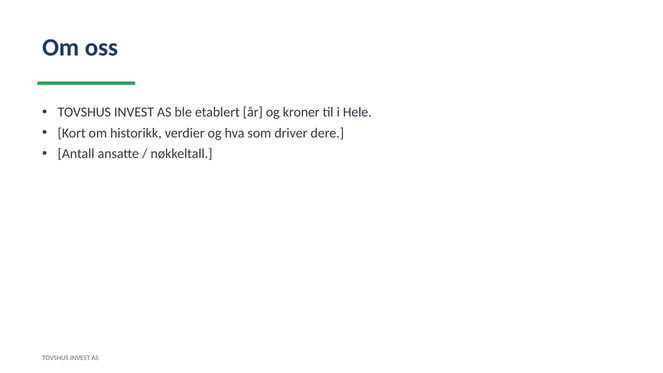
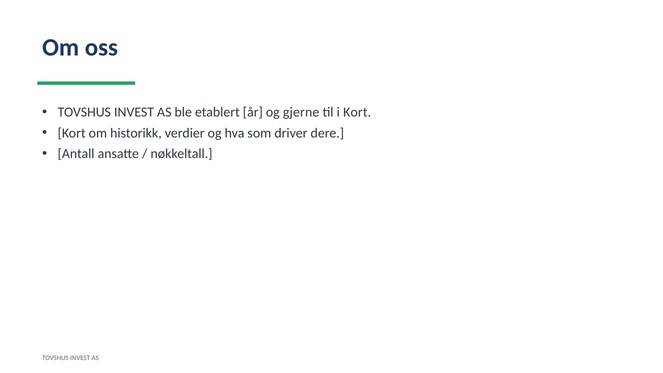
kroner: kroner -> gjerne
i Hele: Hele -> Kort
